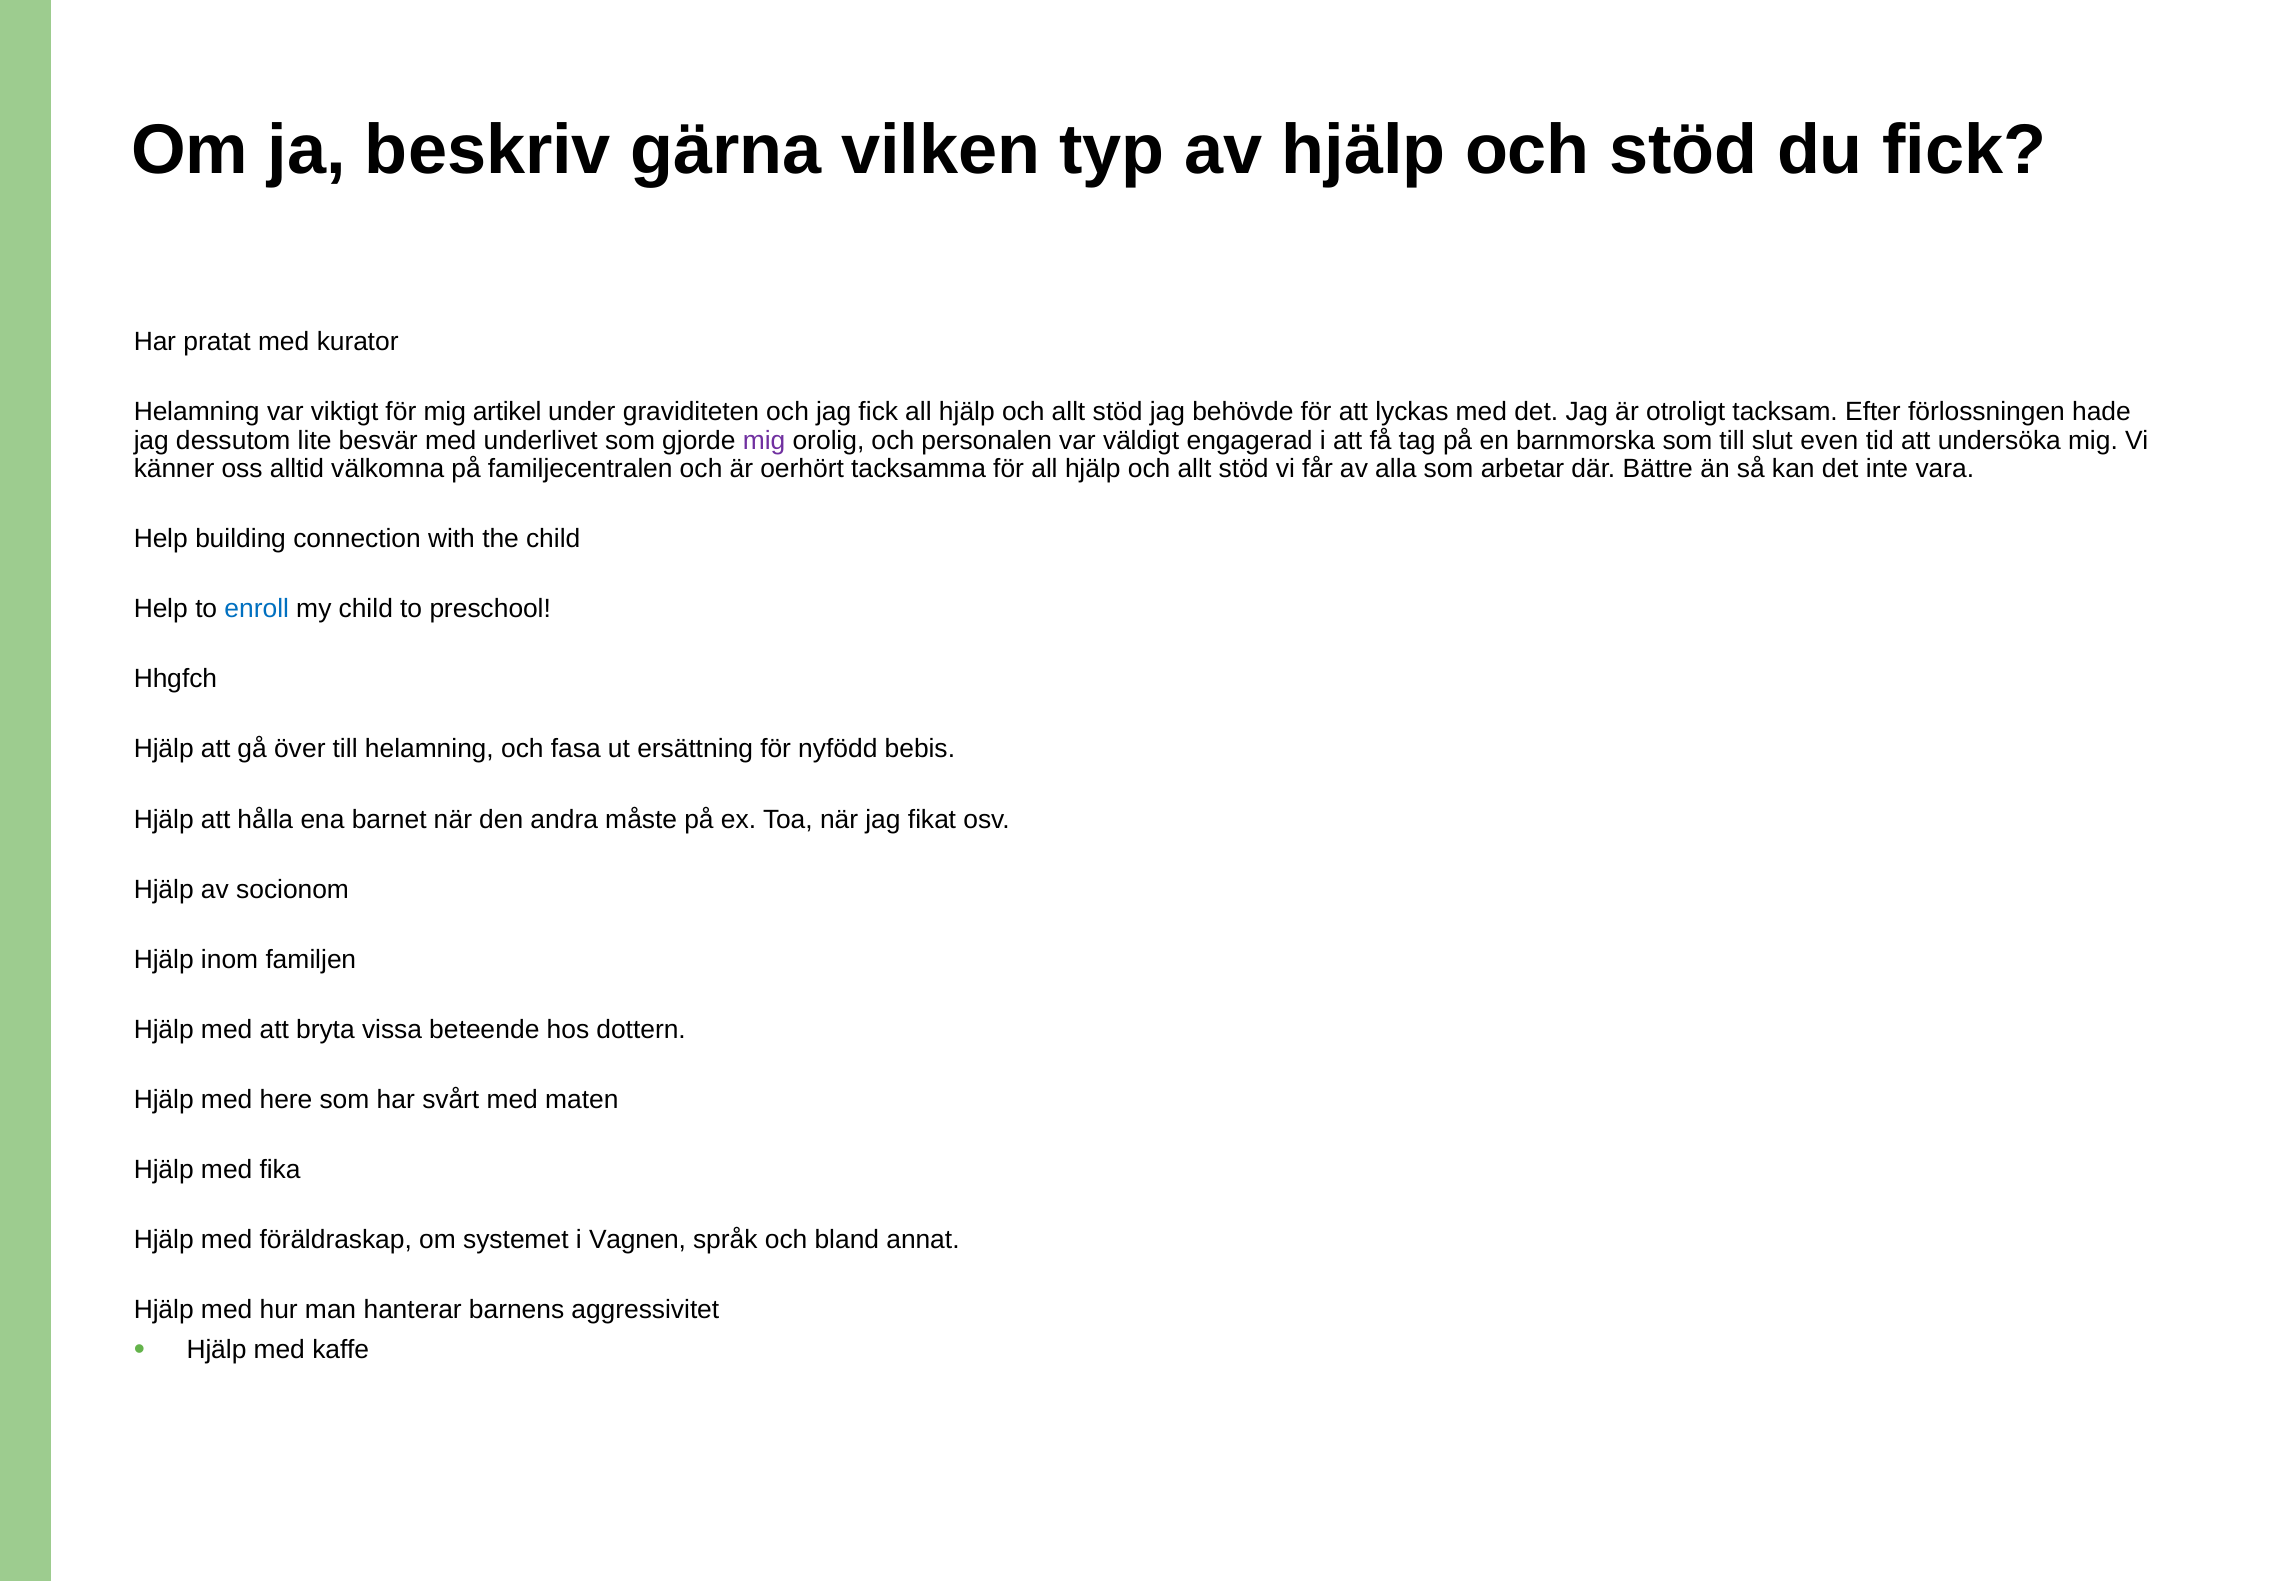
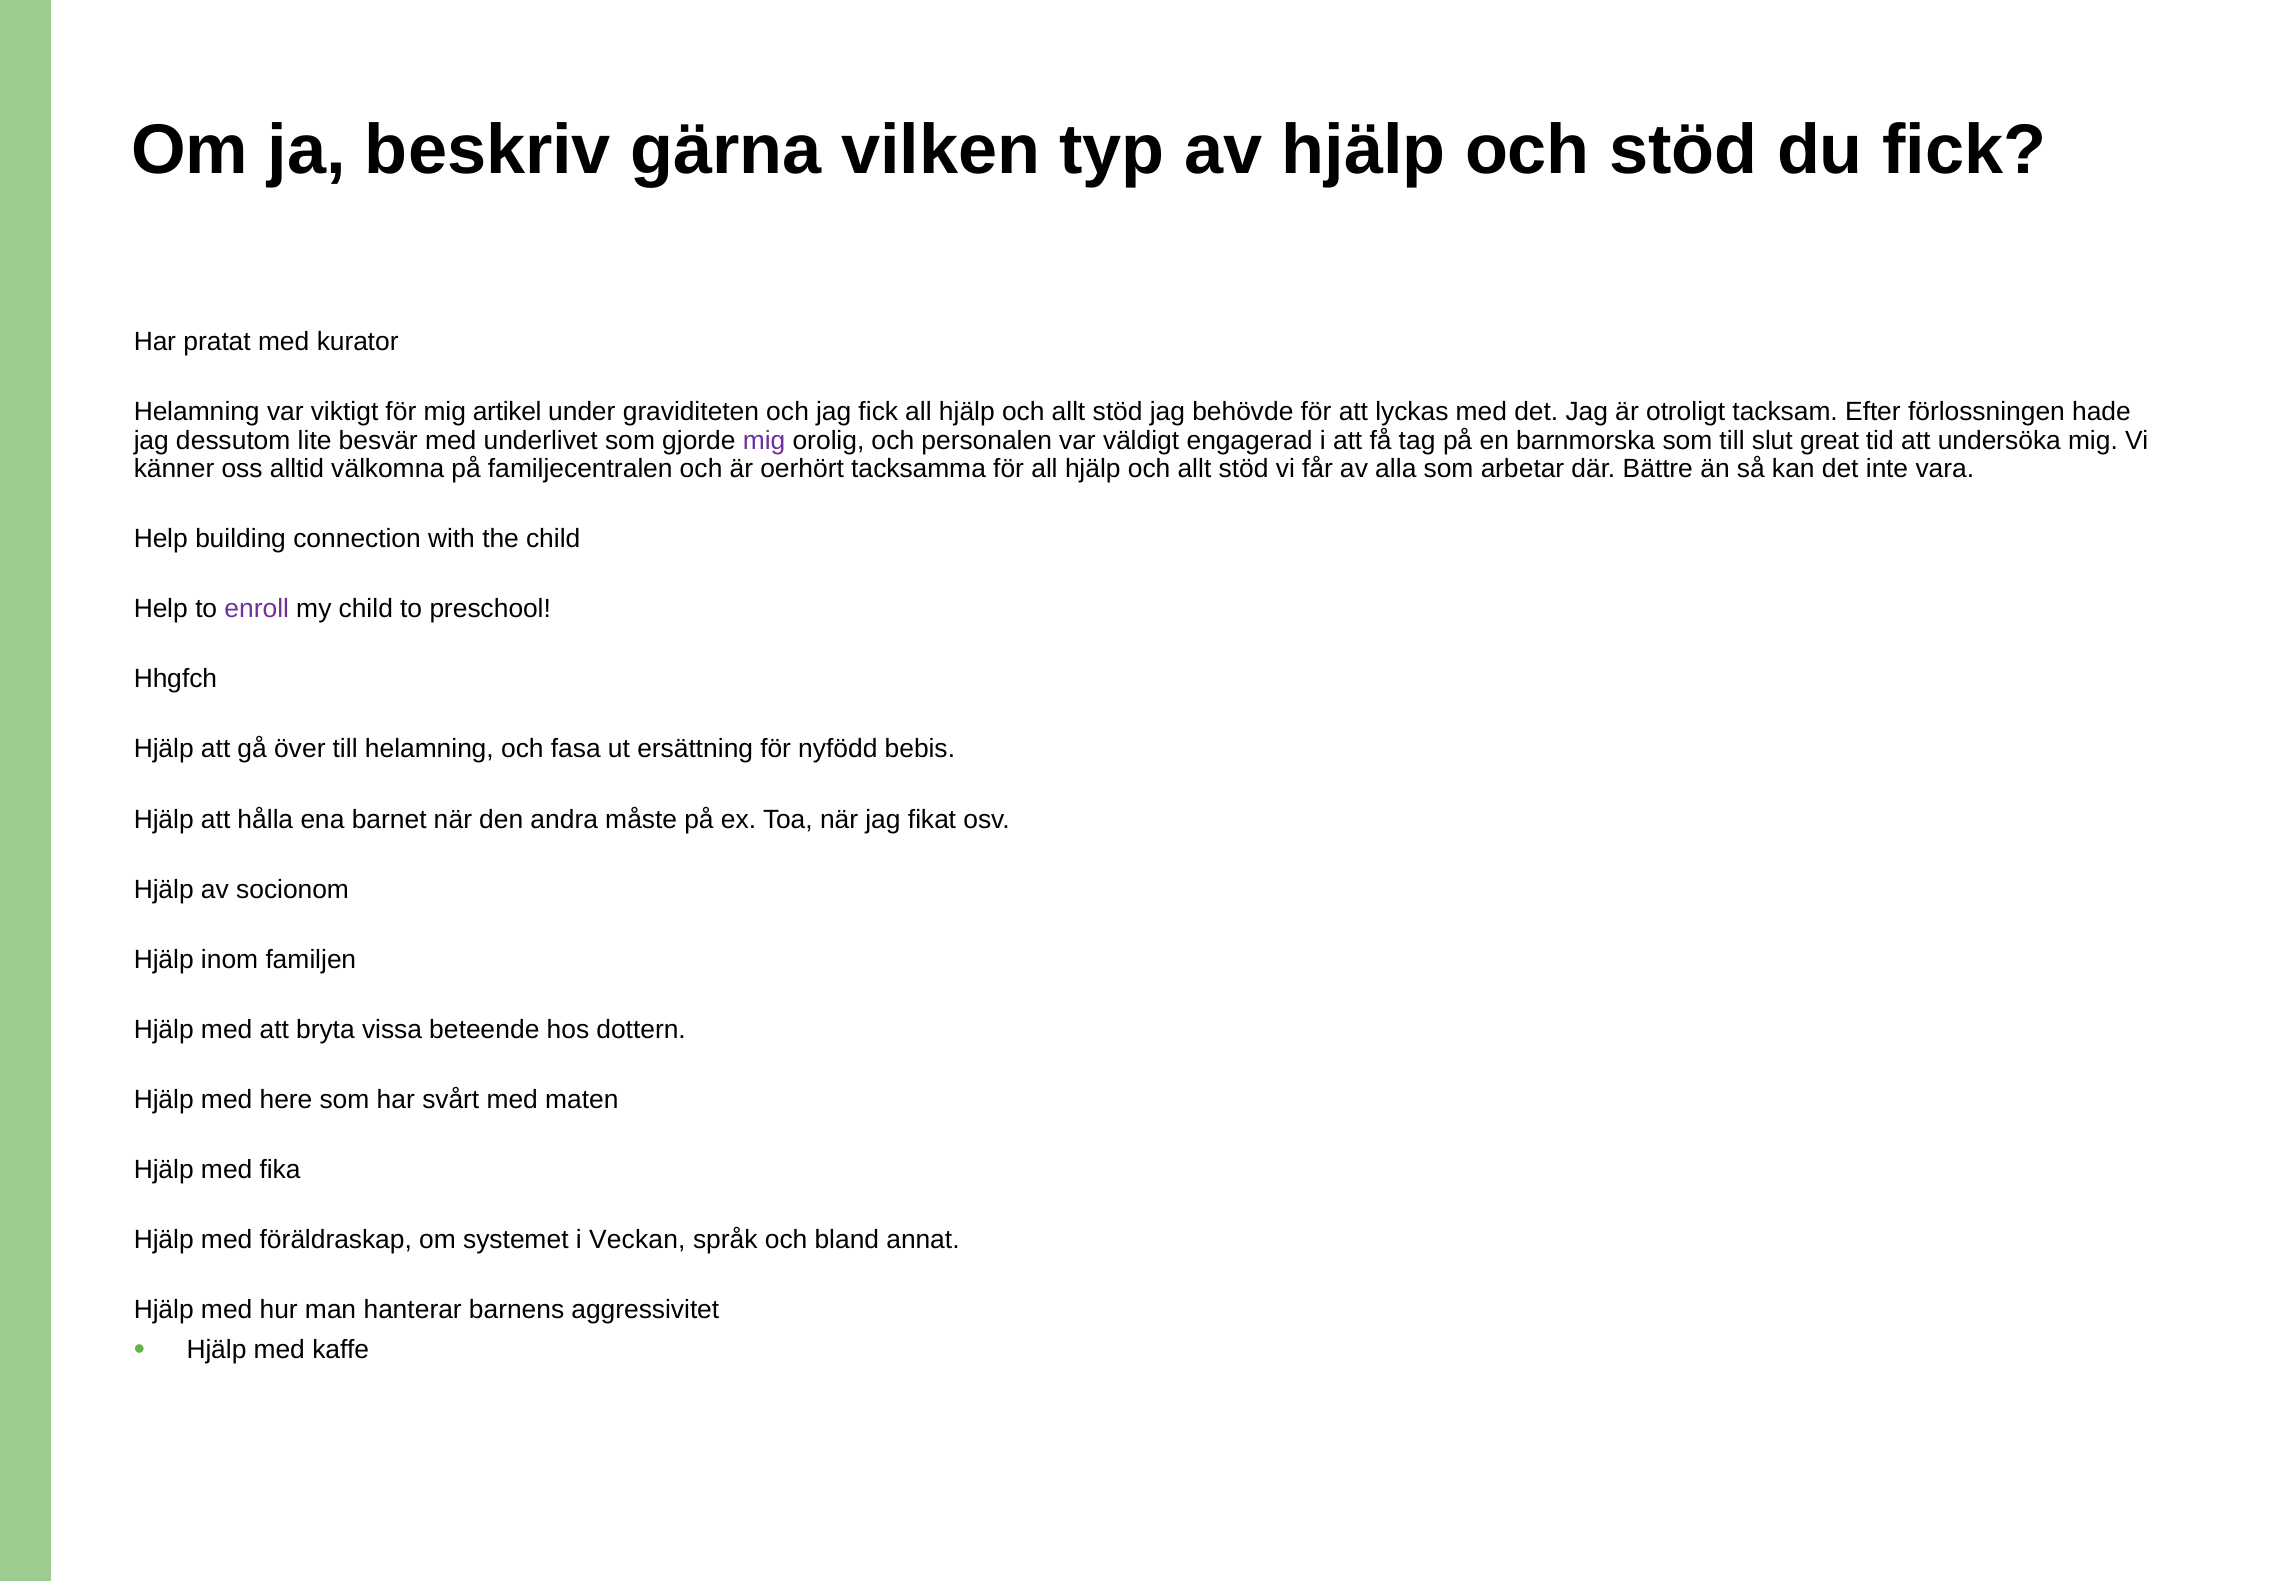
even: even -> great
enroll colour: blue -> purple
Vagnen: Vagnen -> Veckan
